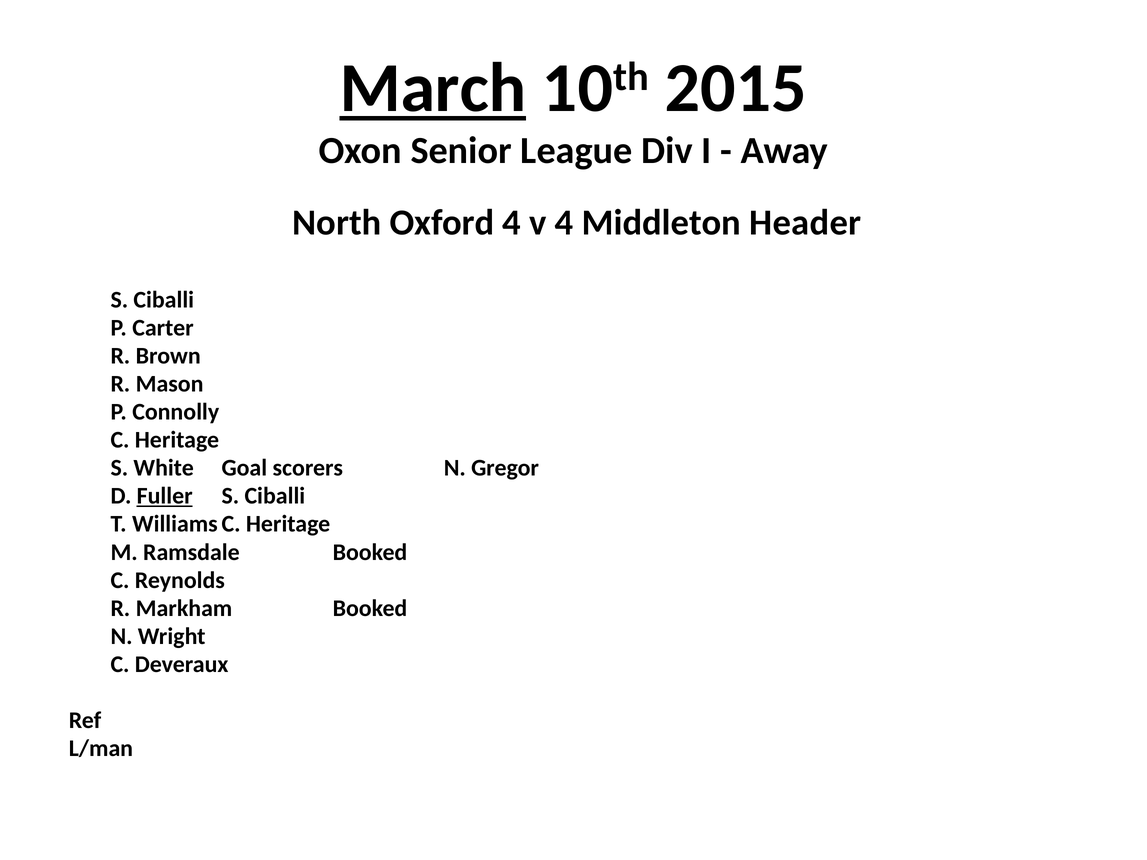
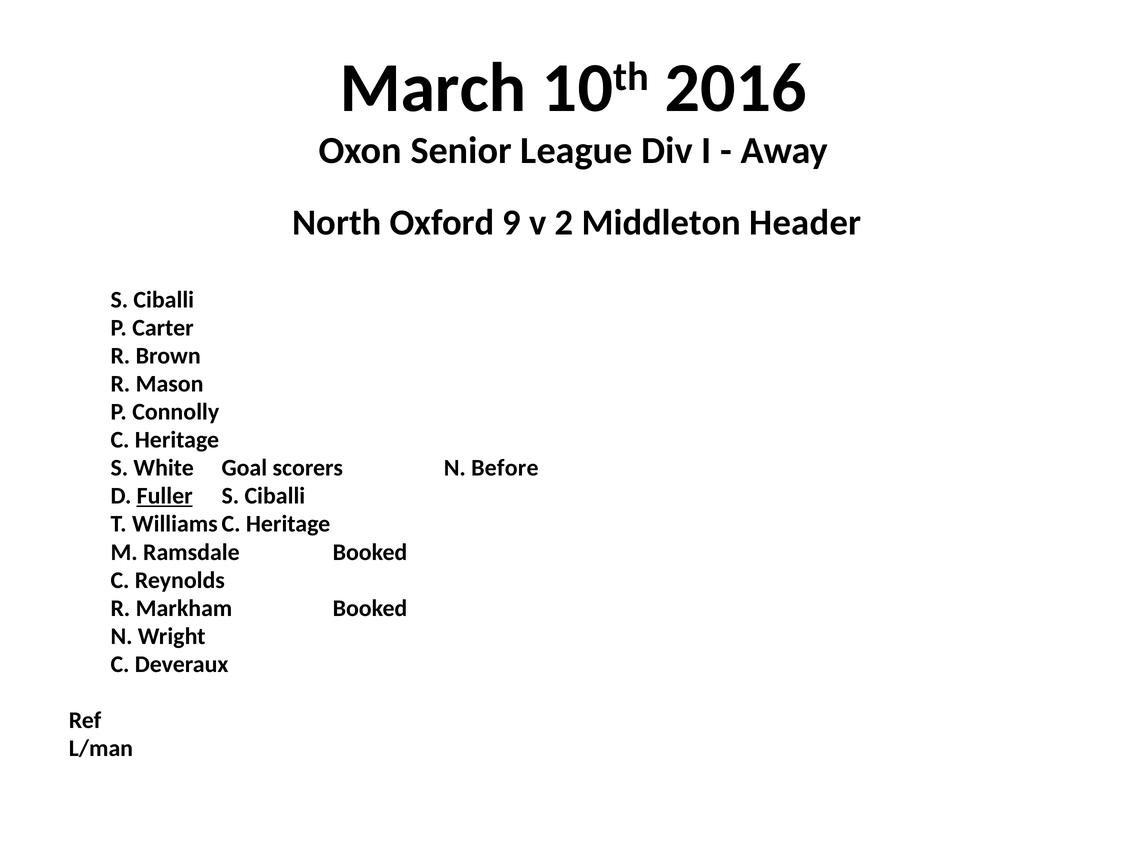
March underline: present -> none
2015: 2015 -> 2016
Oxford 4: 4 -> 9
v 4: 4 -> 2
Gregor: Gregor -> Before
